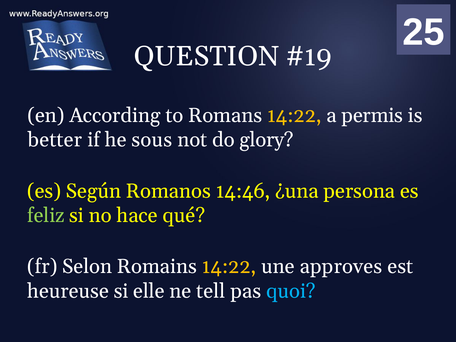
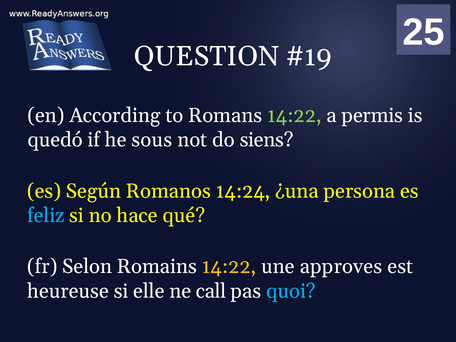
14:22 at (294, 115) colour: yellow -> light green
better: better -> quedó
glory: glory -> siens
14:46: 14:46 -> 14:24
feliz colour: light green -> light blue
tell: tell -> call
